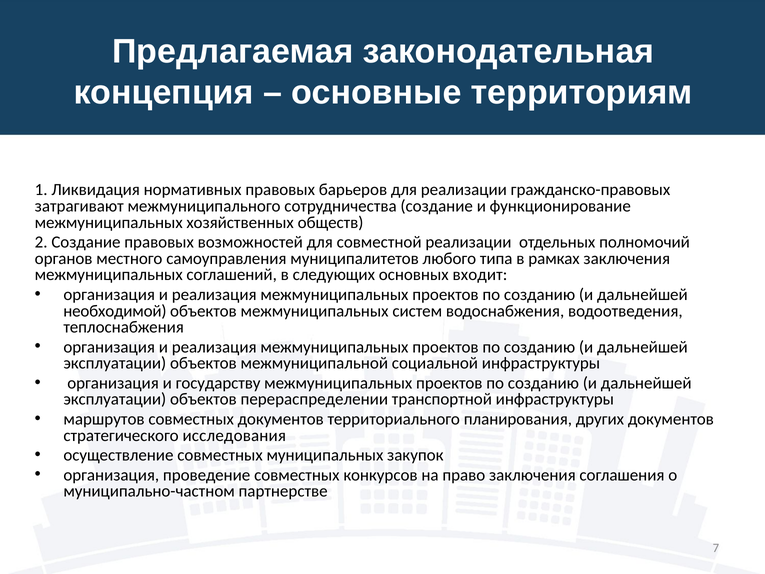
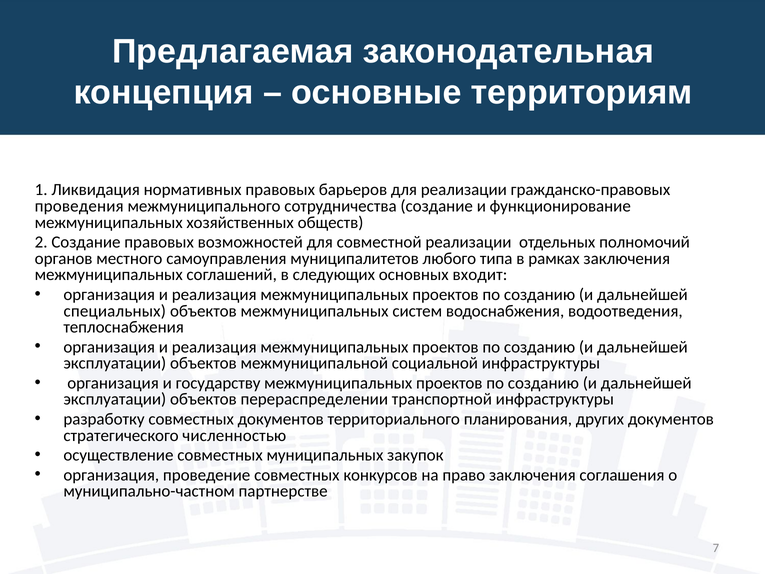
затрагивают: затрагивают -> проведения
необходимой: необходимой -> специальных
маршрутов: маршрутов -> разработку
исследования: исследования -> численностью
